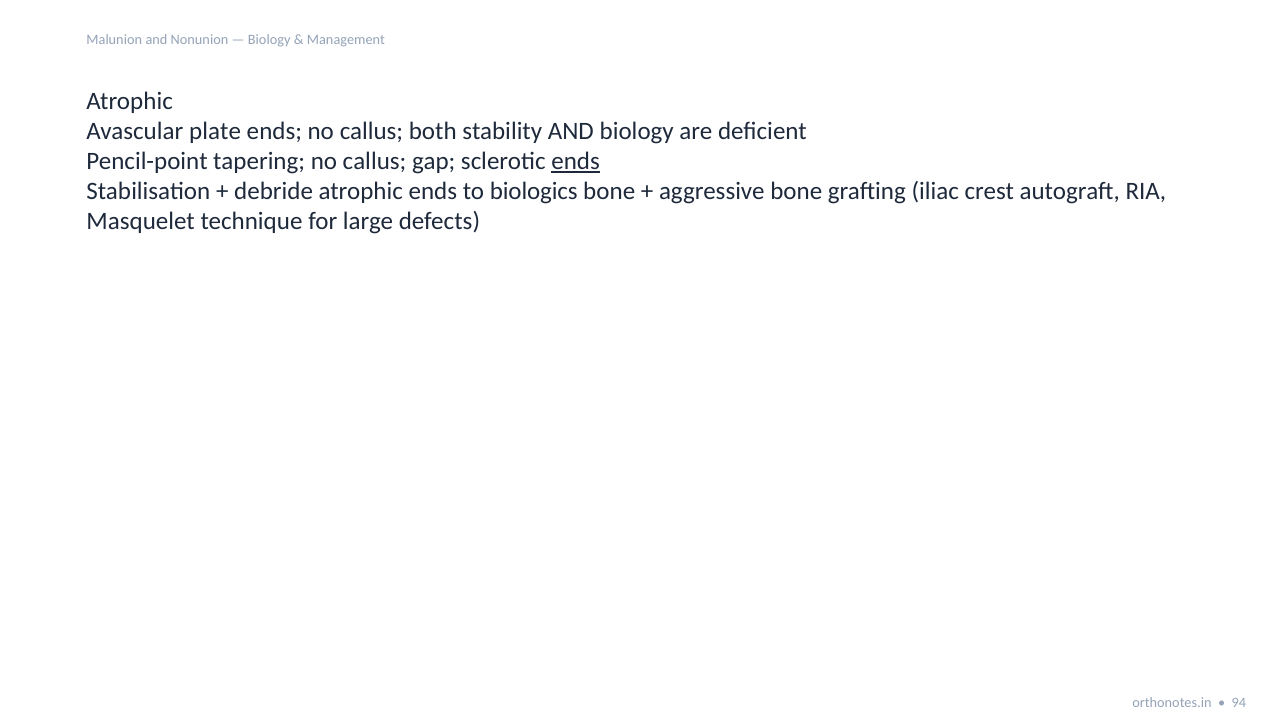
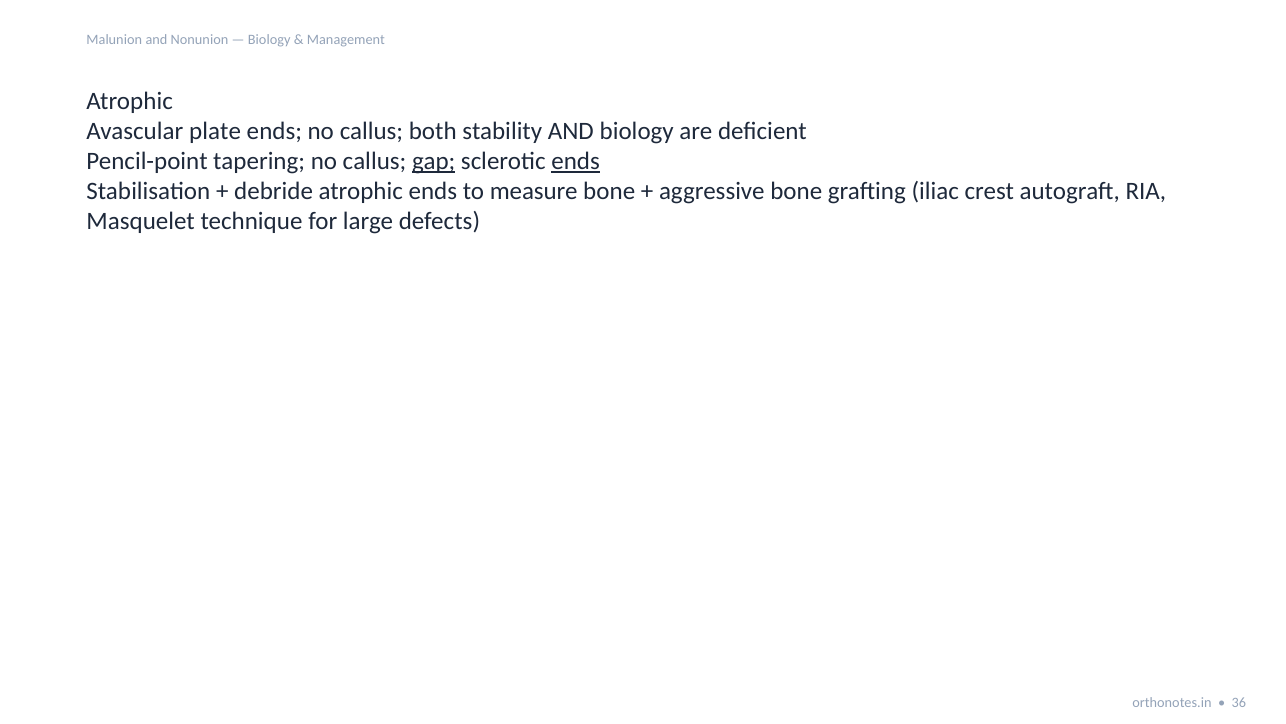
gap underline: none -> present
biologics: biologics -> measure
94: 94 -> 36
